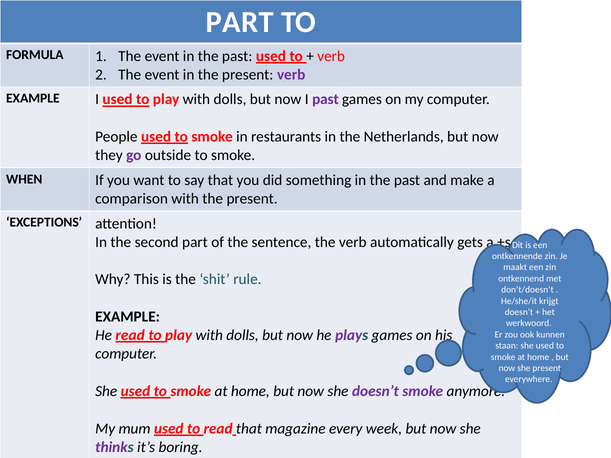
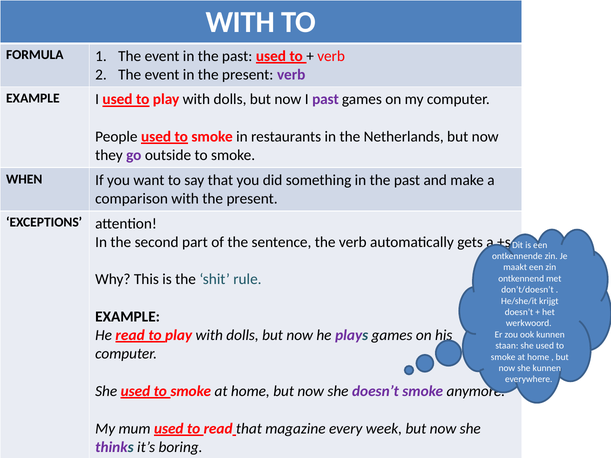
PART at (240, 22): PART -> WITH
she present: present -> kunnen
